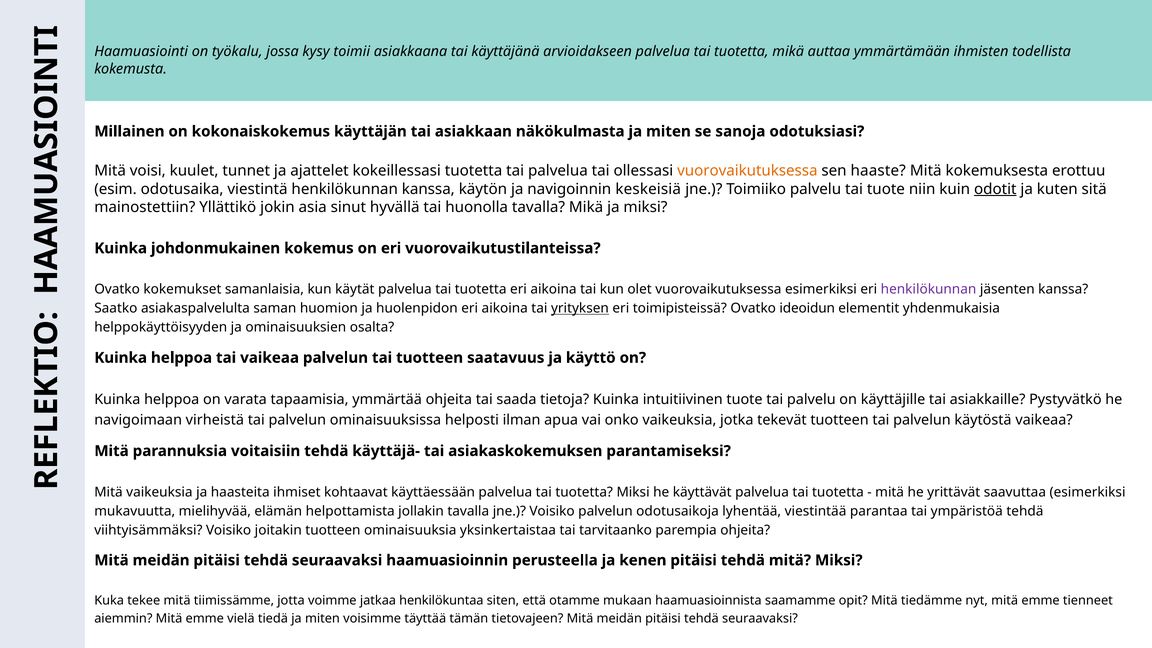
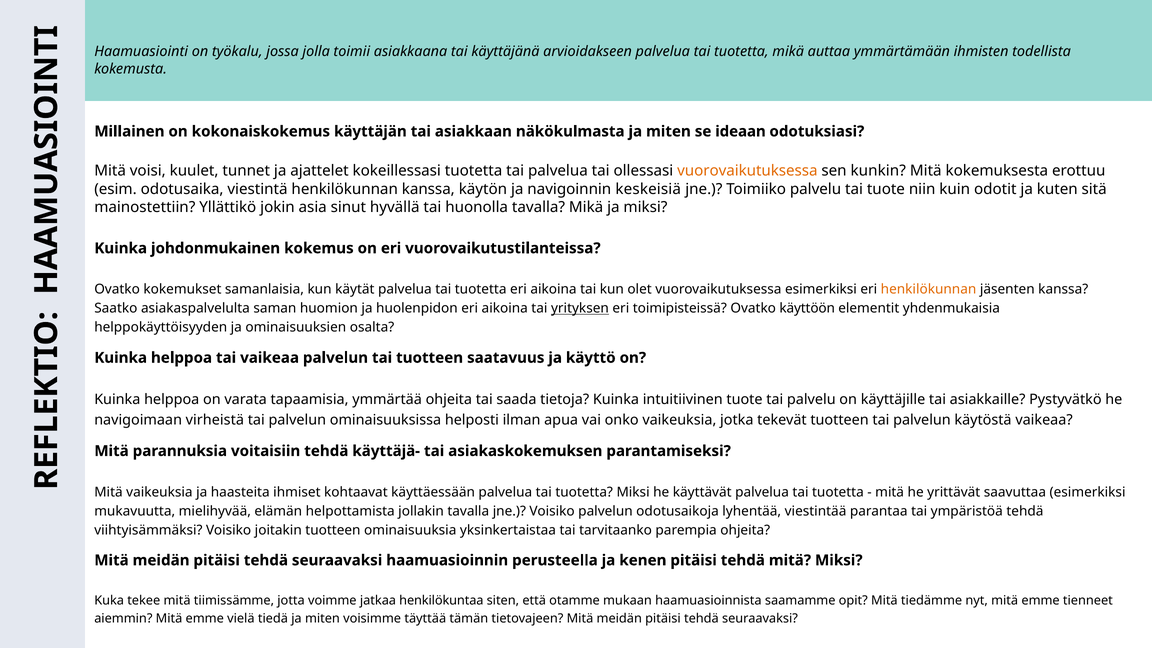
kysy: kysy -> jolla
sanoja: sanoja -> ideaan
haaste: haaste -> kunkin
odotit underline: present -> none
henkilökunnan at (929, 289) colour: purple -> orange
ideoidun: ideoidun -> käyttöön
